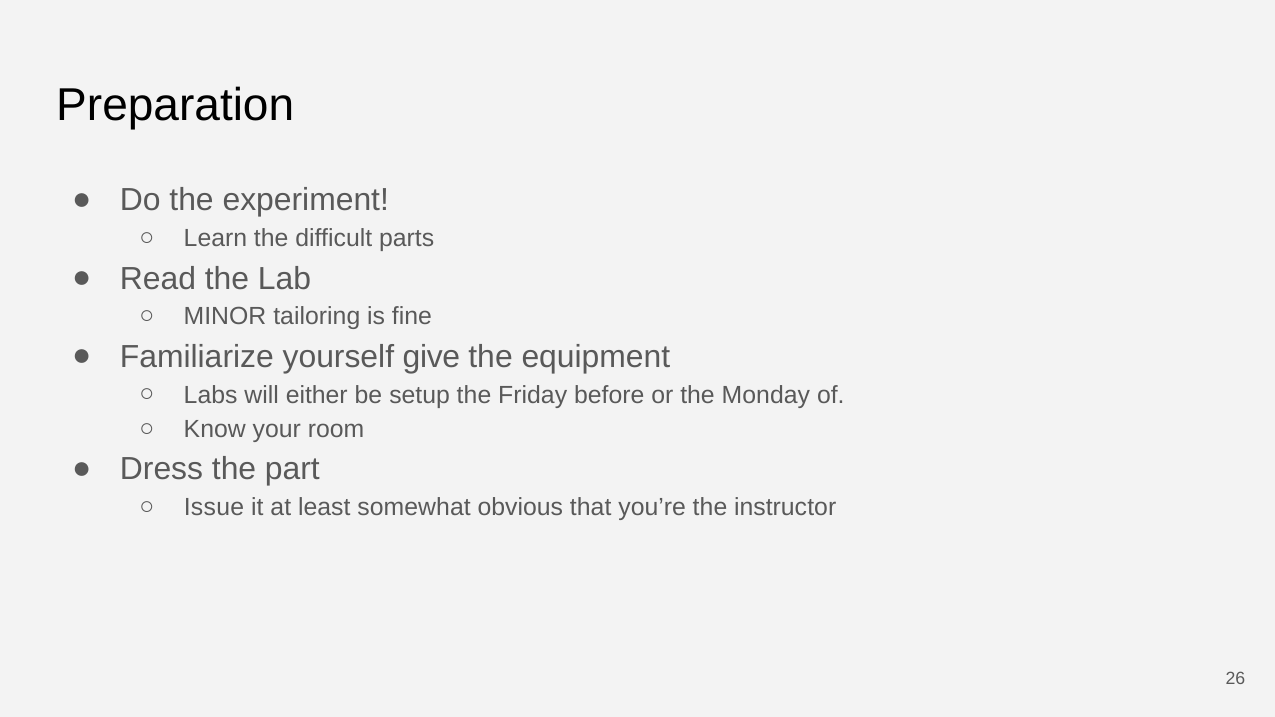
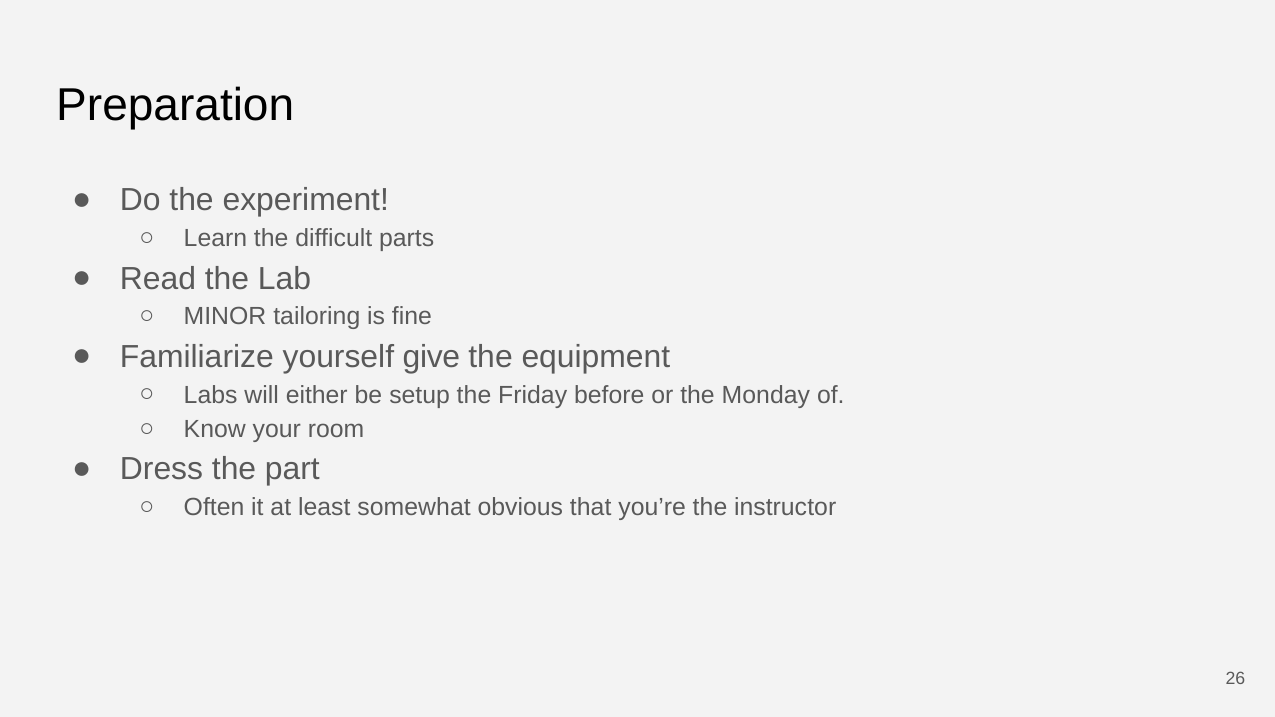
Issue: Issue -> Often
